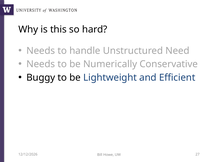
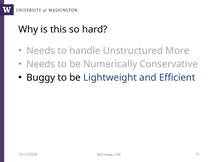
Need: Need -> More
